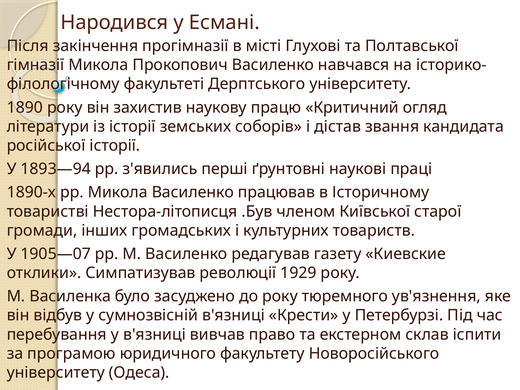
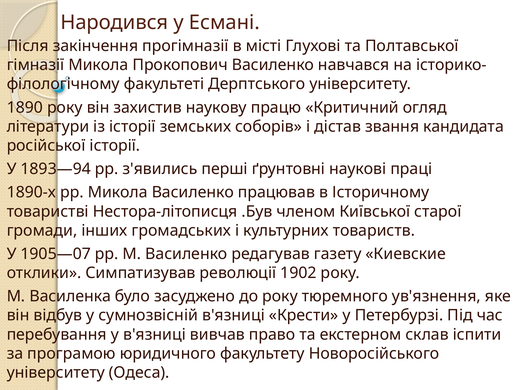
1929: 1929 -> 1902
